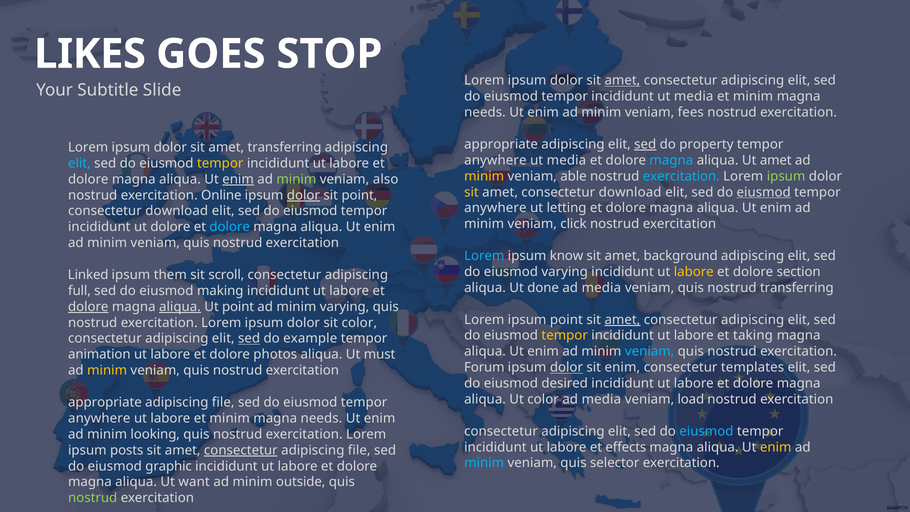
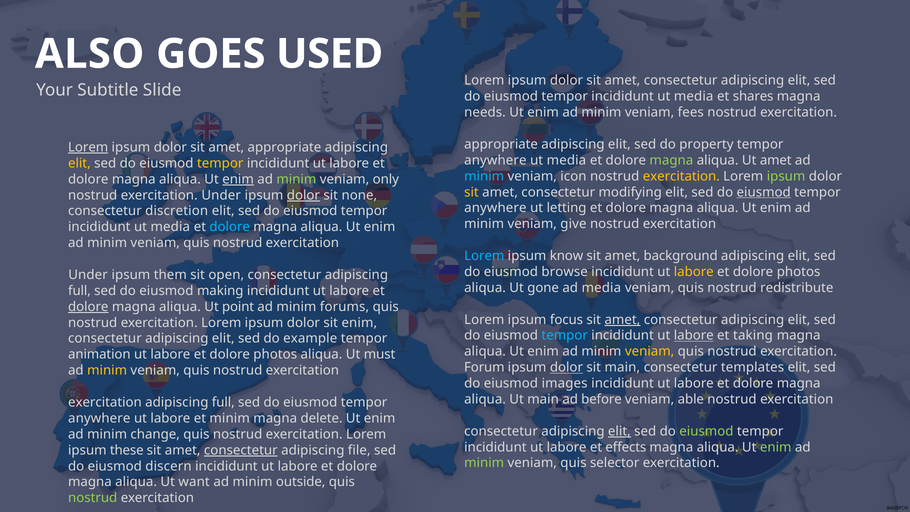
LIKES: LIKES -> ALSO
STOP: STOP -> USED
amet at (622, 81) underline: present -> none
minim at (753, 96): minim -> shares
sed at (645, 144) underline: present -> none
Lorem at (88, 147) underline: none -> present
amet transferring: transferring -> appropriate
magna at (671, 160) colour: light blue -> light green
elit at (79, 163) colour: light blue -> yellow
minim at (484, 176) colour: yellow -> light blue
able: able -> icon
exercitation at (681, 176) colour: light blue -> yellow
also: also -> only
amet consectetur download: download -> modifying
Online at (221, 195): Online -> Under
sit point: point -> none
download at (177, 211): download -> discretion
click: click -> give
dolore at (170, 227): dolore -> media
eiusmod varying: varying -> browse
section at (799, 272): section -> photos
Linked at (88, 275): Linked -> Under
scroll: scroll -> open
done: done -> gone
nostrud transferring: transferring -> redistribute
aliqua at (180, 307) underline: present -> none
minim varying: varying -> forums
ipsum point: point -> focus
sit color: color -> enim
tempor at (565, 335) colour: yellow -> light blue
labore at (694, 335) underline: none -> present
sed at (249, 339) underline: present -> none
veniam at (650, 351) colour: light blue -> yellow
sit enim: enim -> main
desired: desired -> images
Ut color: color -> main
media at (601, 399): media -> before
load: load -> able
appropriate at (105, 402): appropriate -> exercitation
file at (223, 402): file -> full
needs at (321, 418): needs -> delete
elit at (619, 431) underline: none -> present
eiusmod at (706, 431) colour: light blue -> light green
looking: looking -> change
enim at (776, 447) colour: yellow -> light green
posts: posts -> these
minim at (484, 463) colour: light blue -> light green
graphic: graphic -> discern
